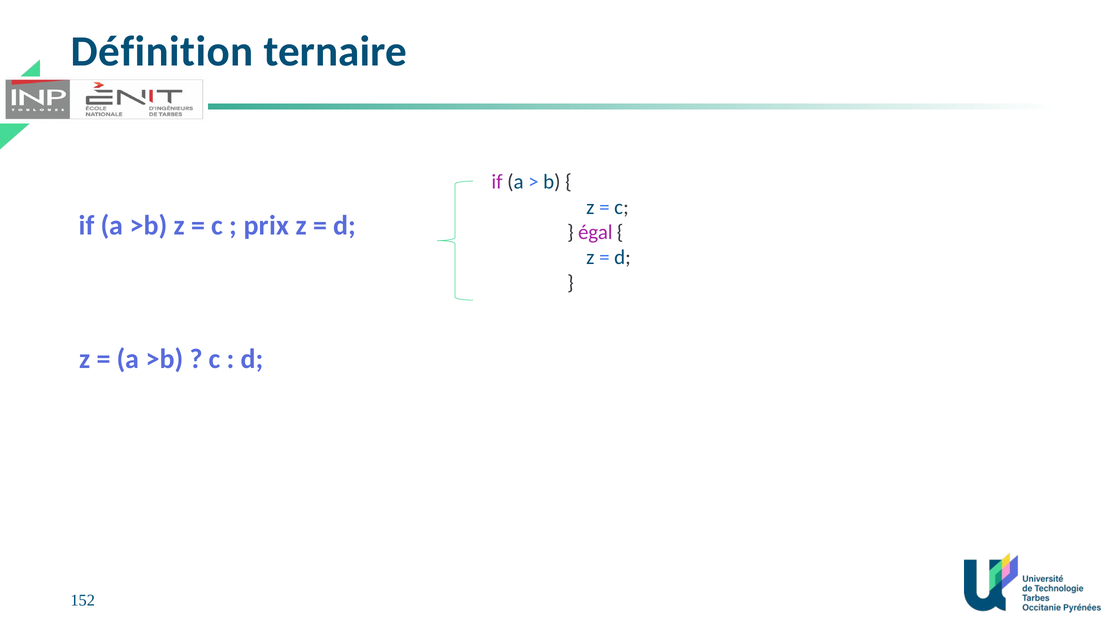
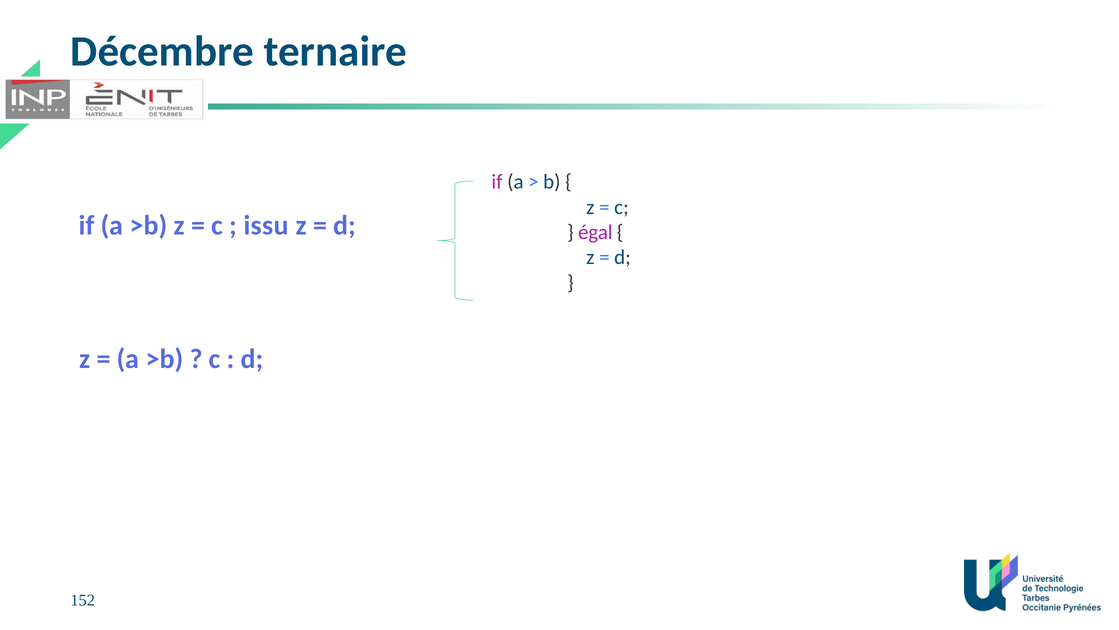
Définition: Définition -> Décembre
prix: prix -> issu
